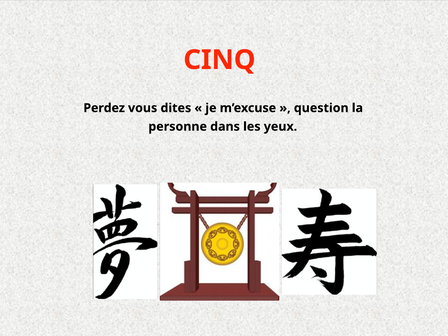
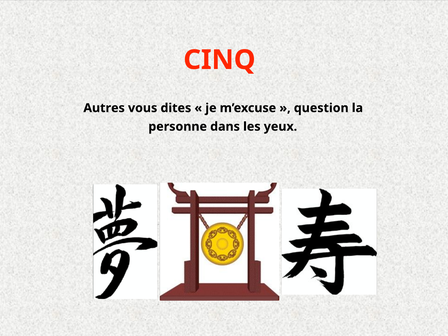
Perdez: Perdez -> Autres
